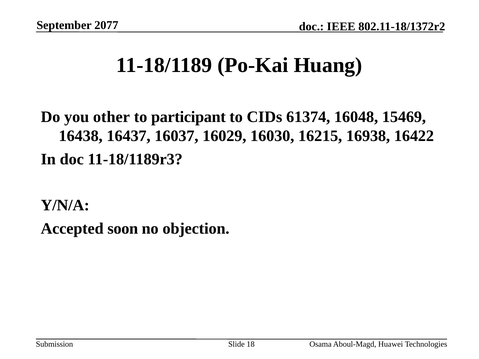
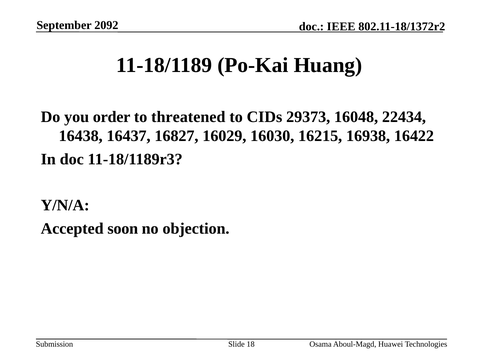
2077: 2077 -> 2092
other: other -> order
participant: participant -> threatened
61374: 61374 -> 29373
15469: 15469 -> 22434
16037: 16037 -> 16827
